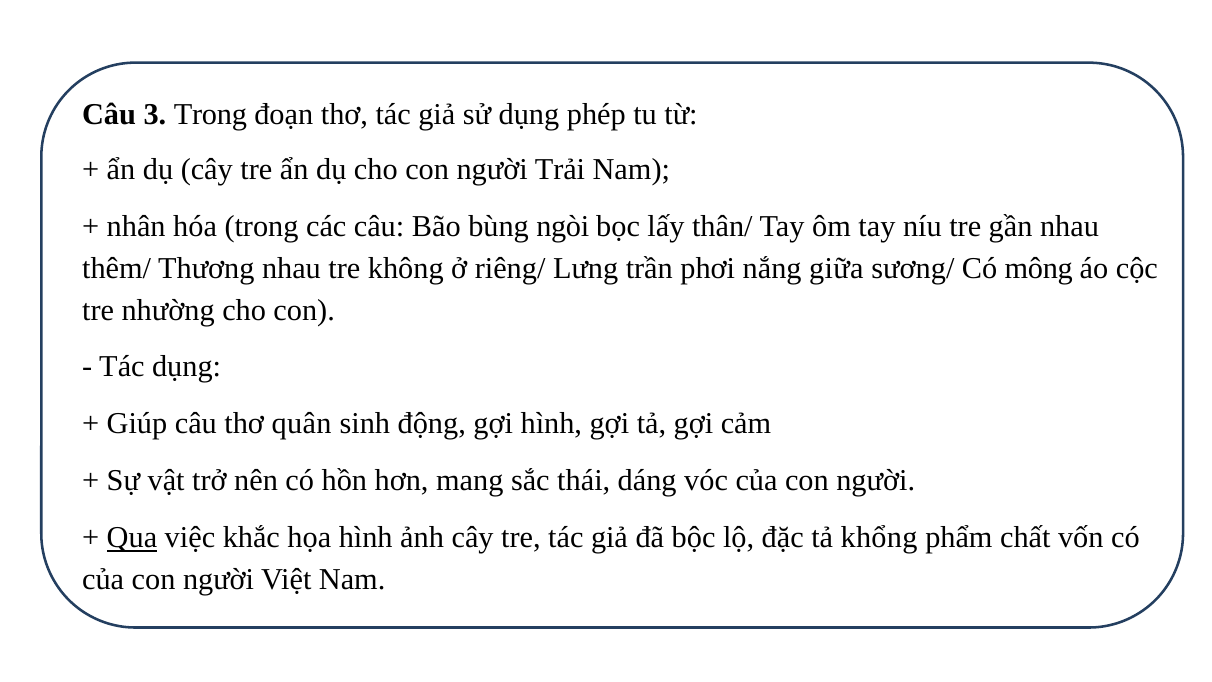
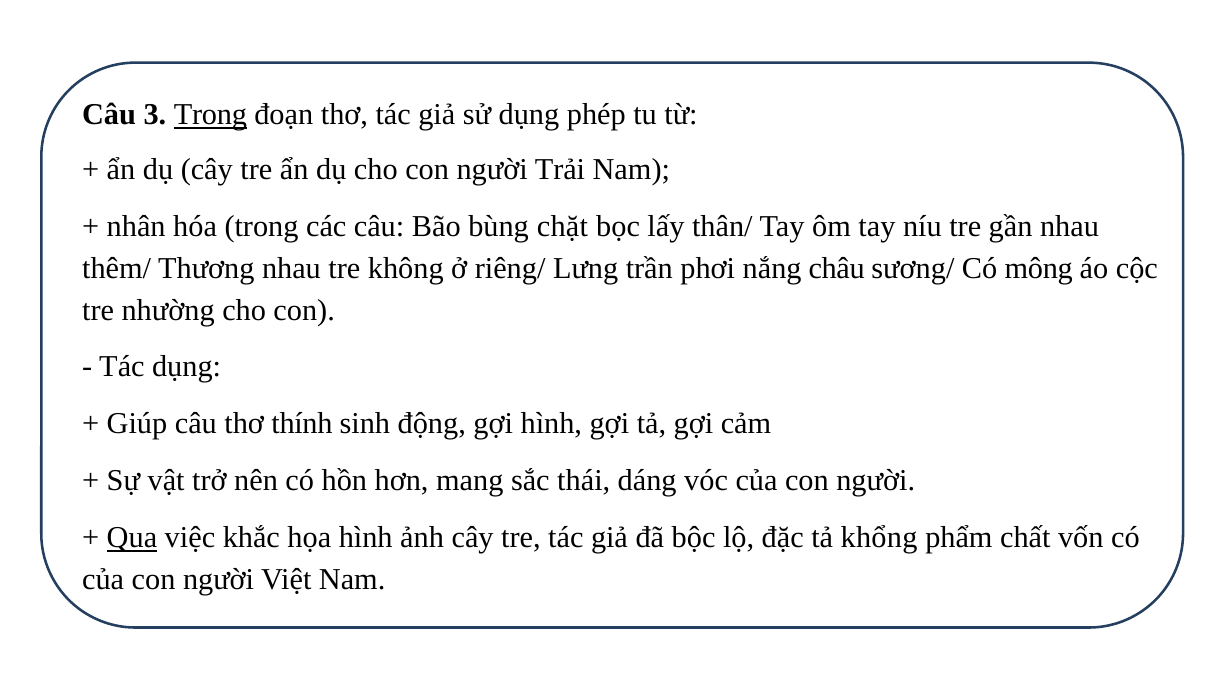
Trong at (210, 115) underline: none -> present
ngòi: ngòi -> chặt
giữa: giữa -> châu
quân: quân -> thính
